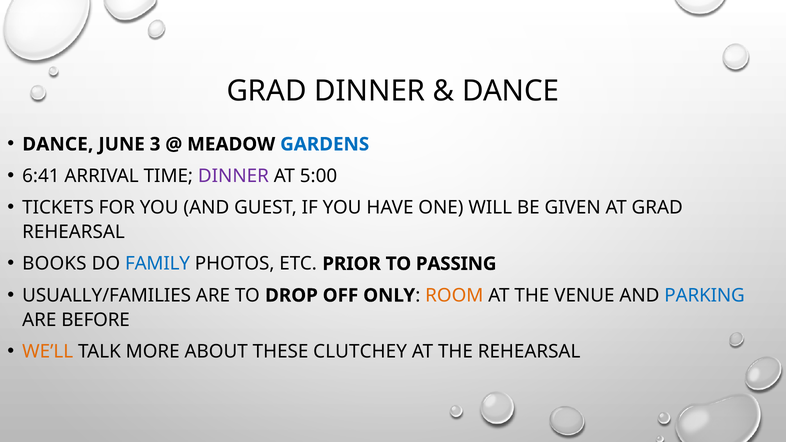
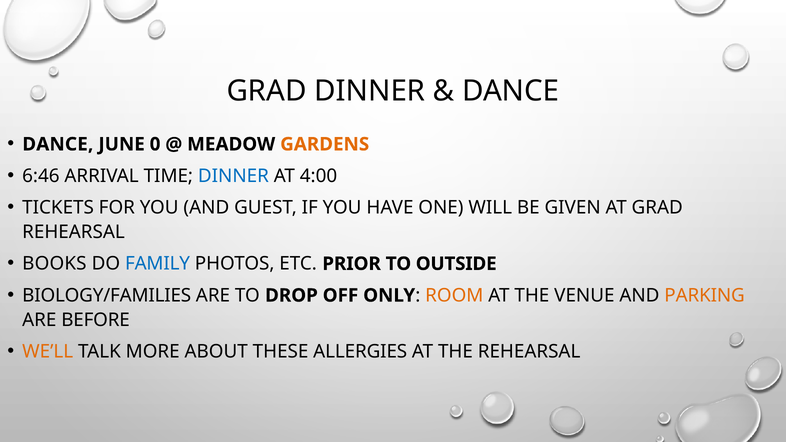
3: 3 -> 0
GARDENS colour: blue -> orange
6:41: 6:41 -> 6:46
DINNER at (233, 176) colour: purple -> blue
5:00: 5:00 -> 4:00
PASSING: PASSING -> OUTSIDE
USUALLY/FAMILIES: USUALLY/FAMILIES -> BIOLOGY/FAMILIES
PARKING colour: blue -> orange
CLUTCHEY: CLUTCHEY -> ALLERGIES
